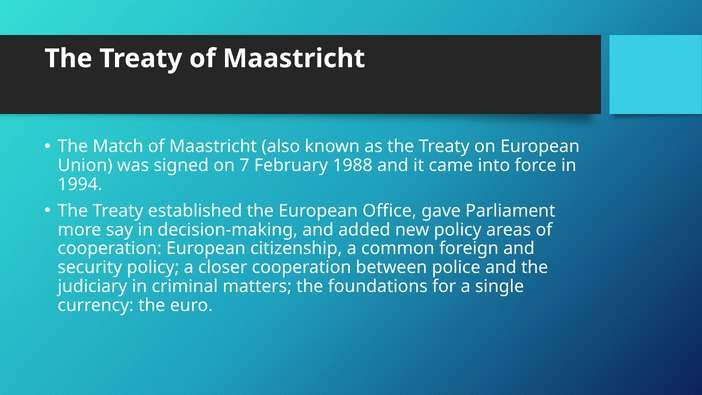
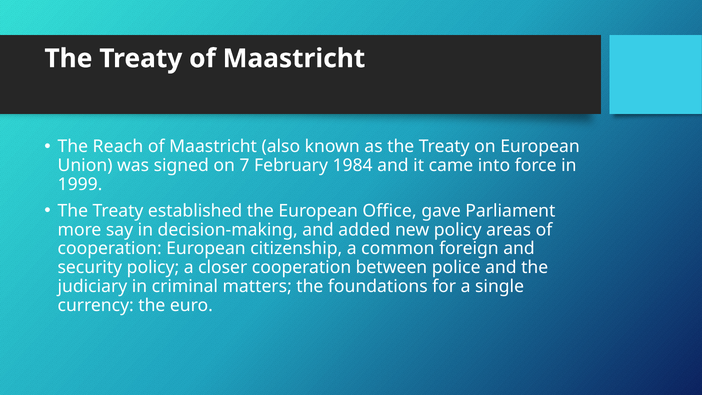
Match: Match -> Reach
1988: 1988 -> 1984
1994: 1994 -> 1999
